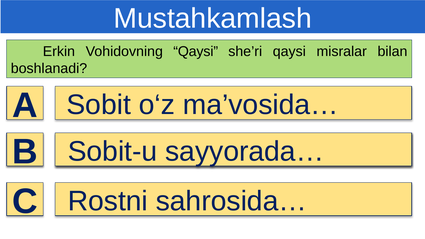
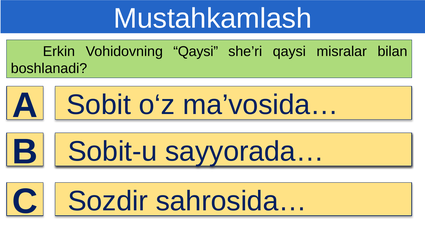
Rostni: Rostni -> Sozdir
